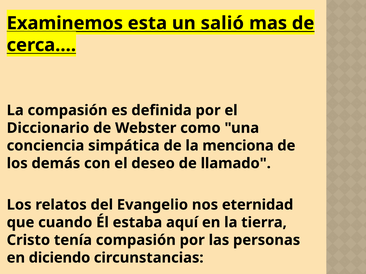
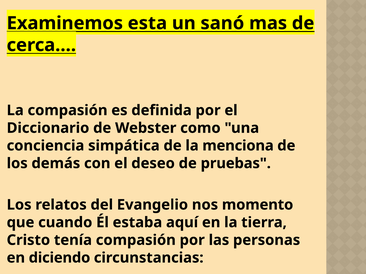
salió: salió -> sanó
llamado: llamado -> pruebas
eternidad: eternidad -> momento
